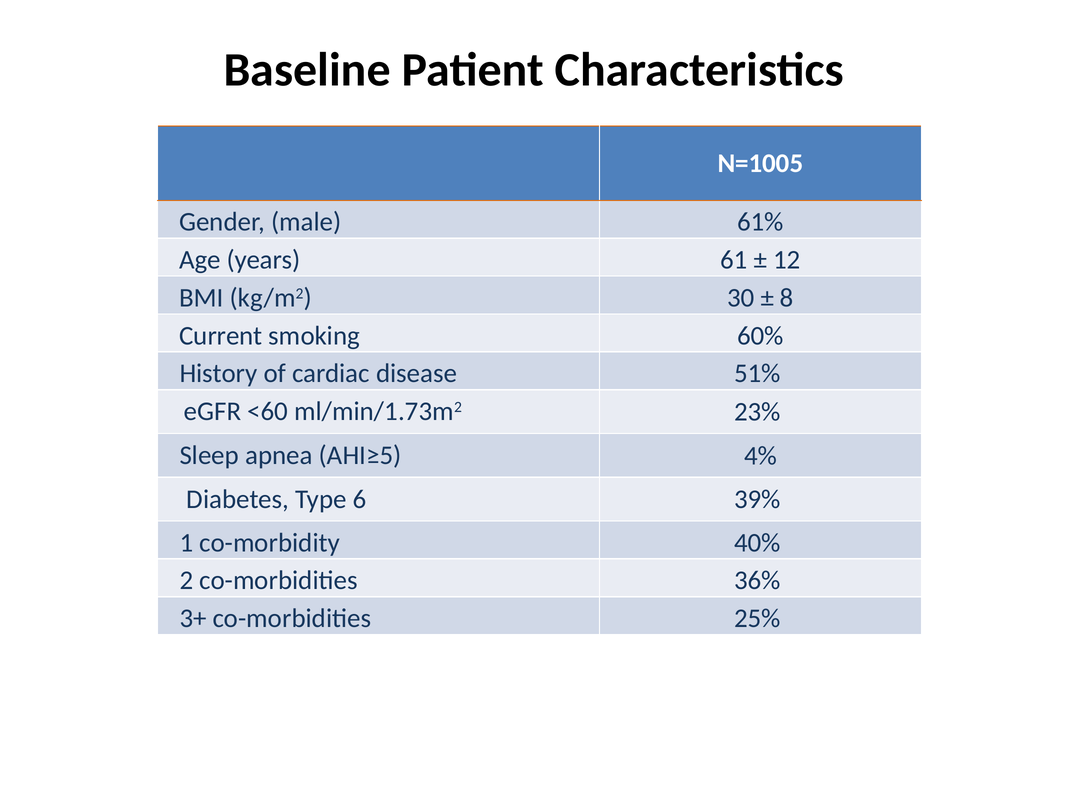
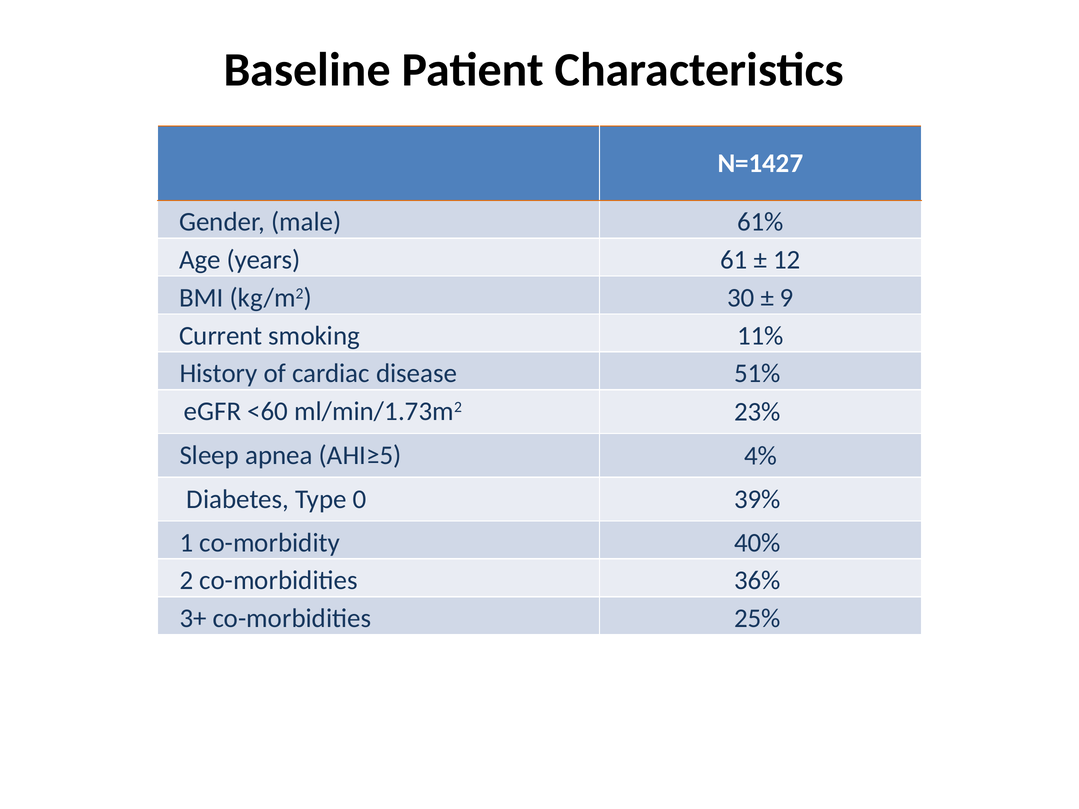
N=1005: N=1005 -> N=1427
8: 8 -> 9
60%: 60% -> 11%
6: 6 -> 0
